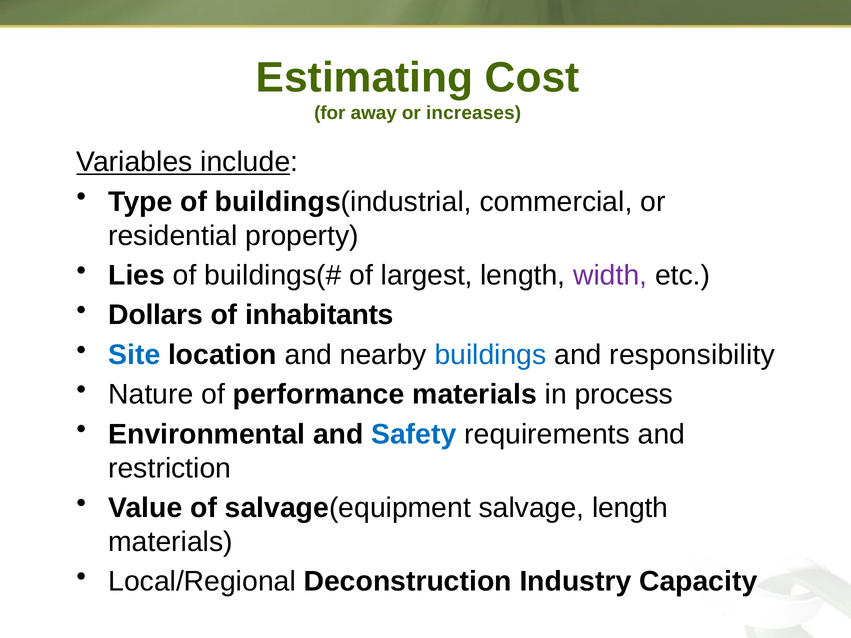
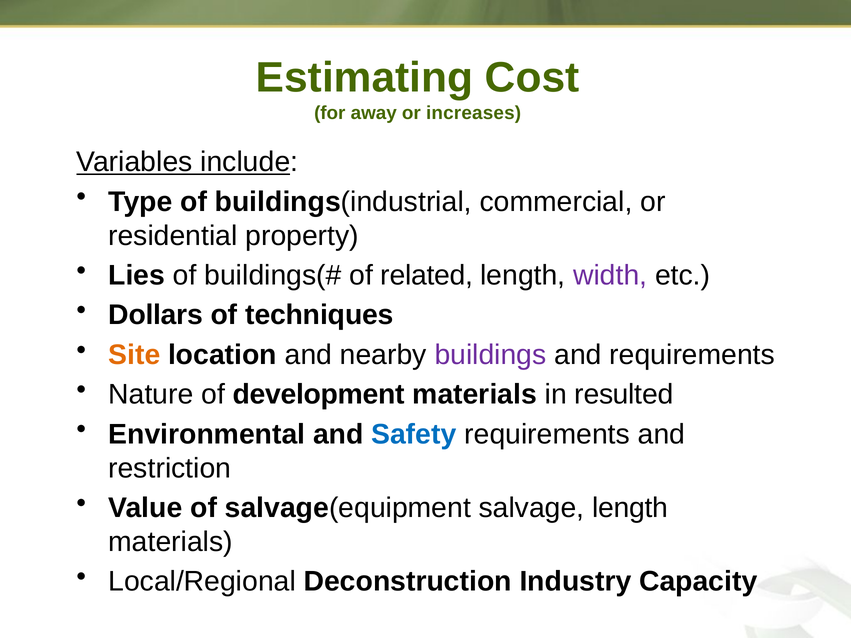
largest: largest -> related
inhabitants: inhabitants -> techniques
Site colour: blue -> orange
buildings colour: blue -> purple
and responsibility: responsibility -> requirements
performance: performance -> development
process: process -> resulted
